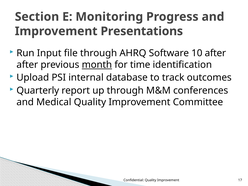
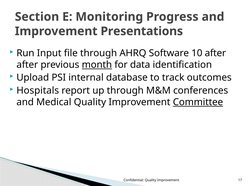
time: time -> data
Quarterly: Quarterly -> Hospitals
Committee underline: none -> present
